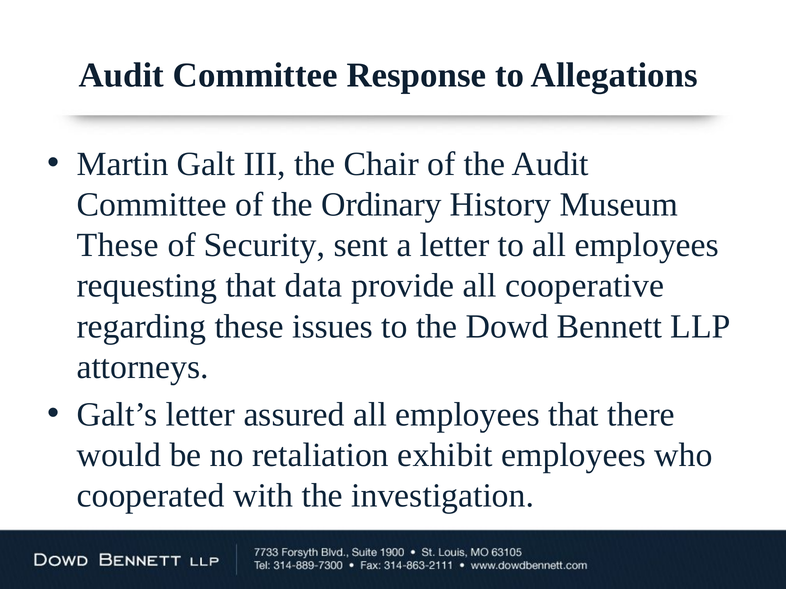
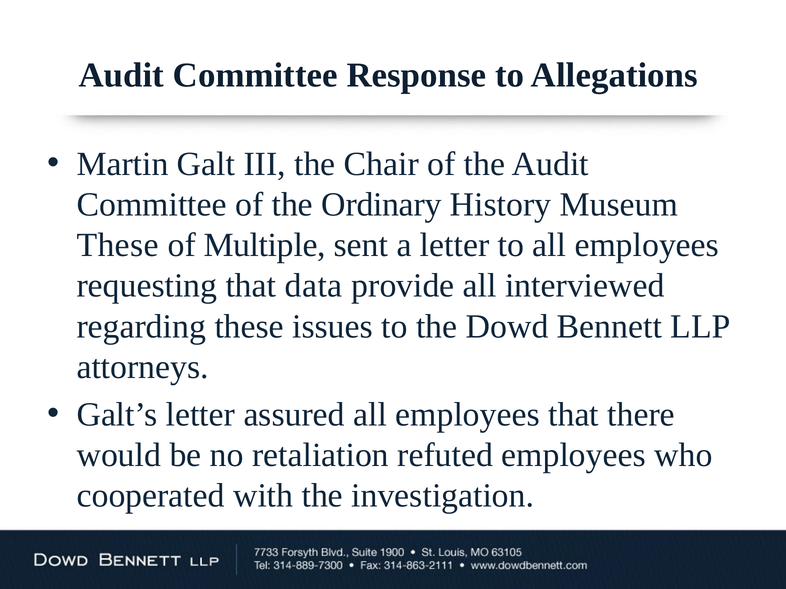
Security: Security -> Multiple
cooperative: cooperative -> interviewed
exhibit: exhibit -> refuted
